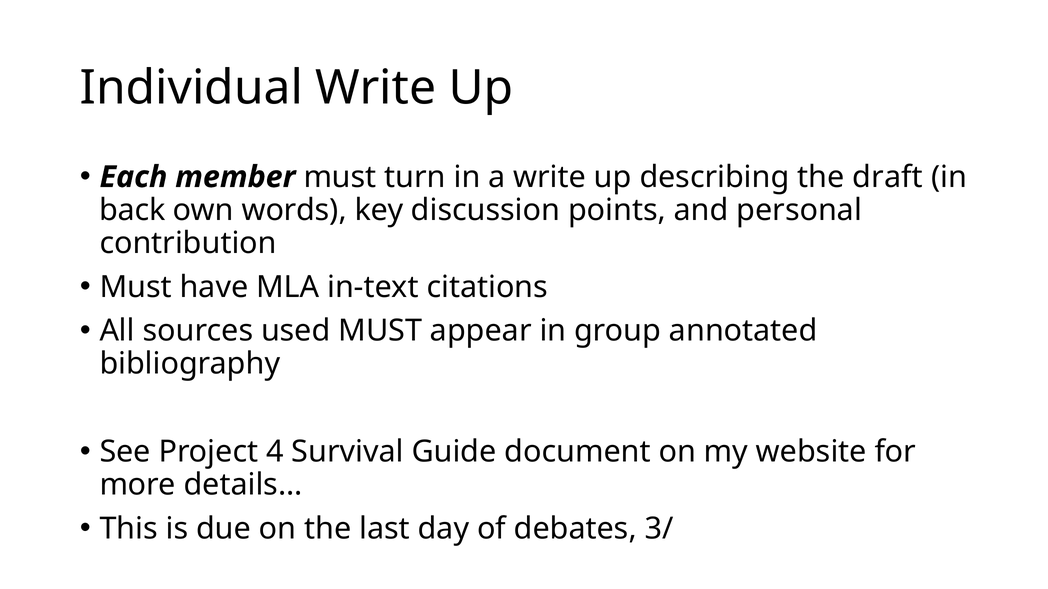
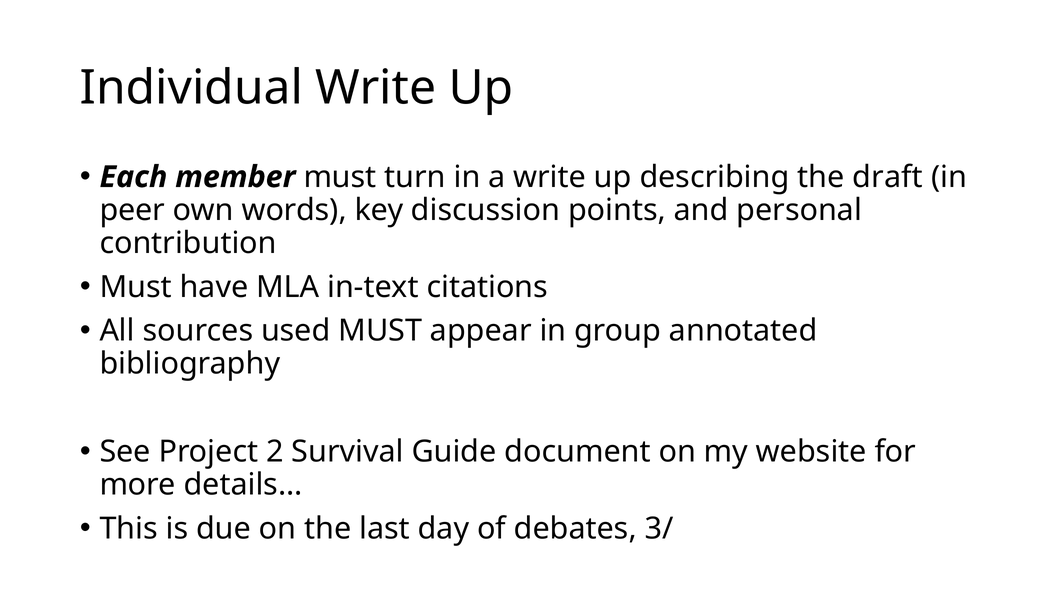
back: back -> peer
4: 4 -> 2
